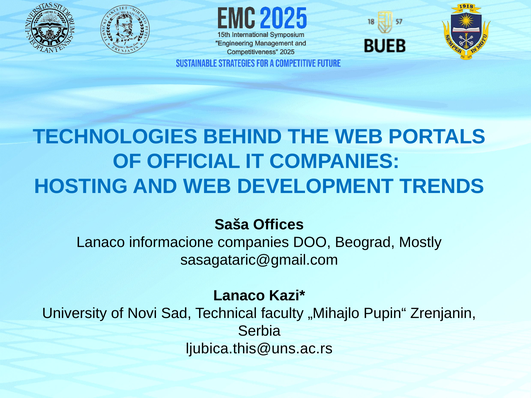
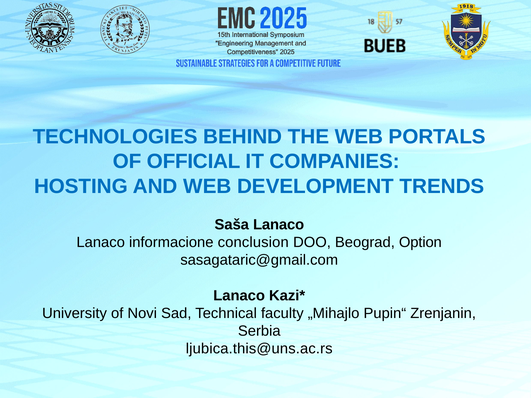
Saša Offices: Offices -> Lanaco
informacione companies: companies -> conclusion
Mostly: Mostly -> Option
